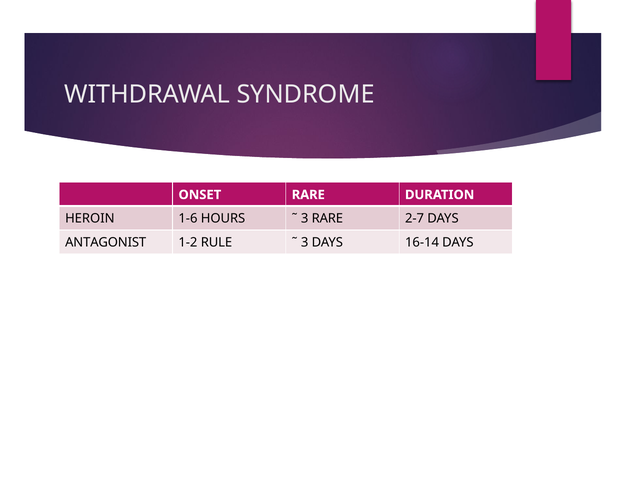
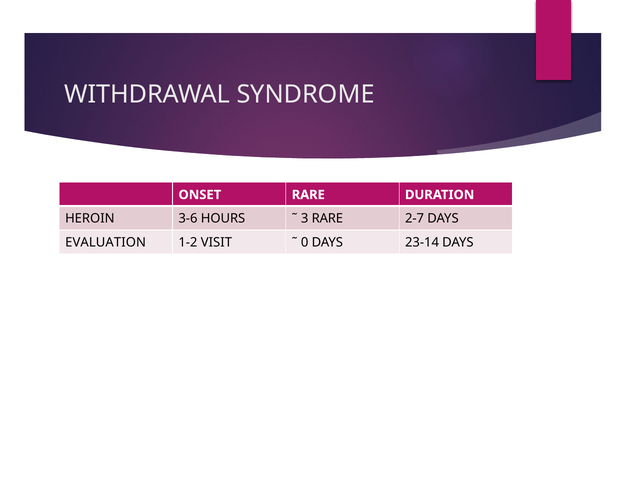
1-6: 1-6 -> 3-6
ANTAGONIST: ANTAGONIST -> EVALUATION
RULE: RULE -> VISIT
3 at (305, 242): 3 -> 0
16-14: 16-14 -> 23-14
